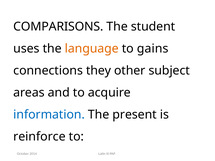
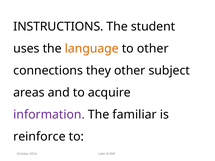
COMPARISONS: COMPARISONS -> INSTRUCTIONS
to gains: gains -> other
information colour: blue -> purple
present: present -> familiar
